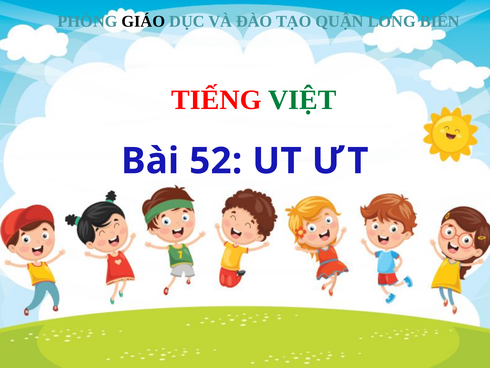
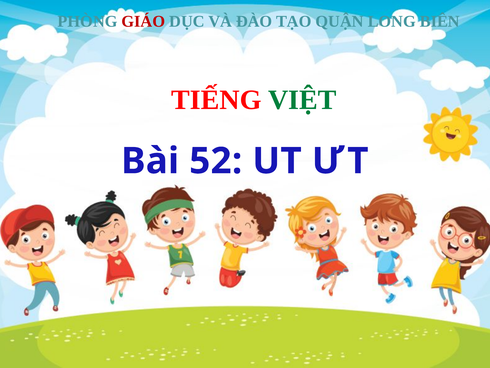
GIÁO colour: black -> red
